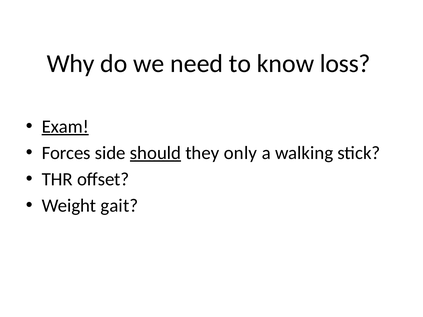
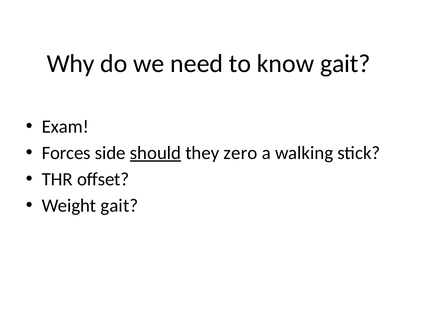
know loss: loss -> gait
Exam underline: present -> none
only: only -> zero
